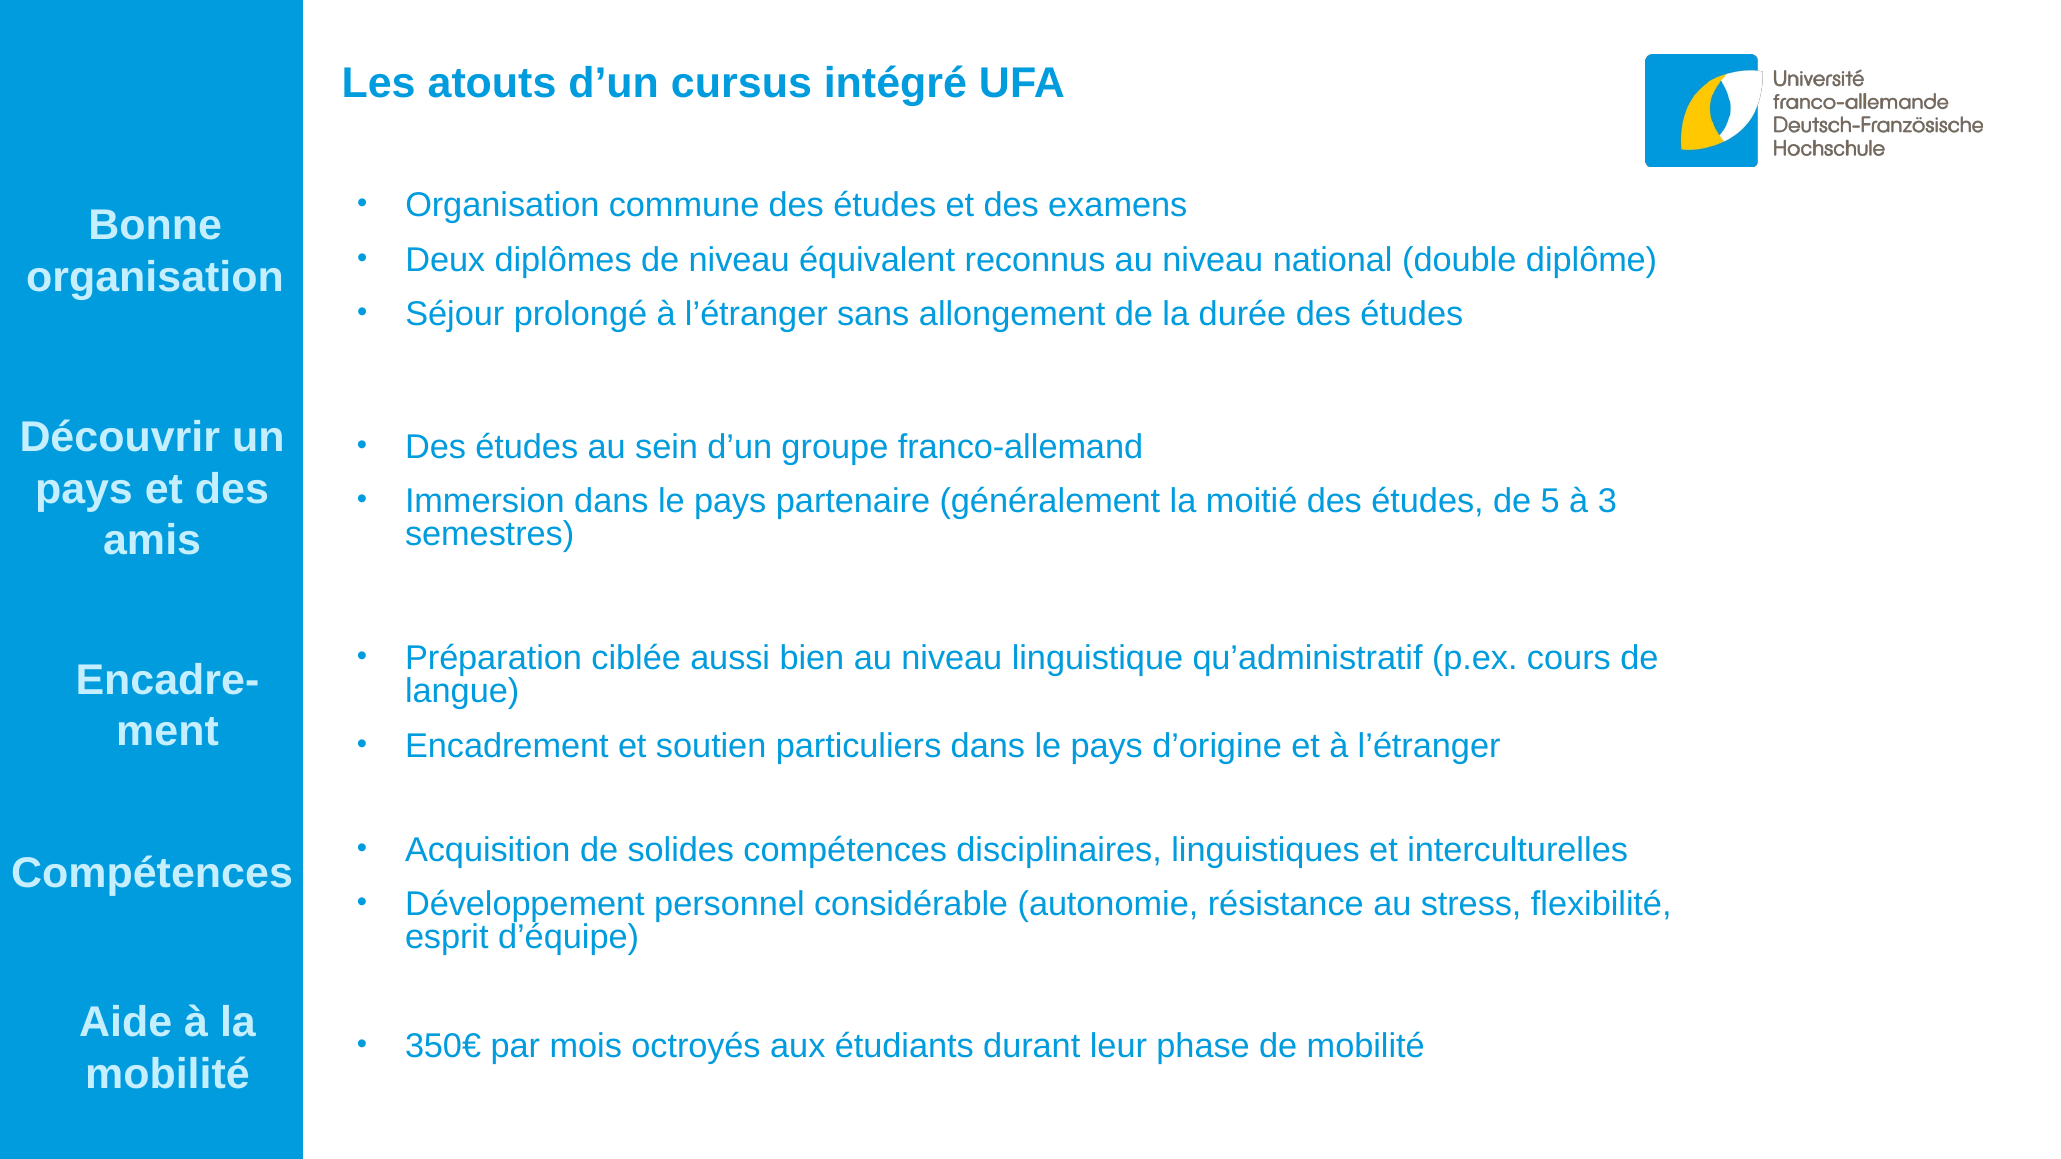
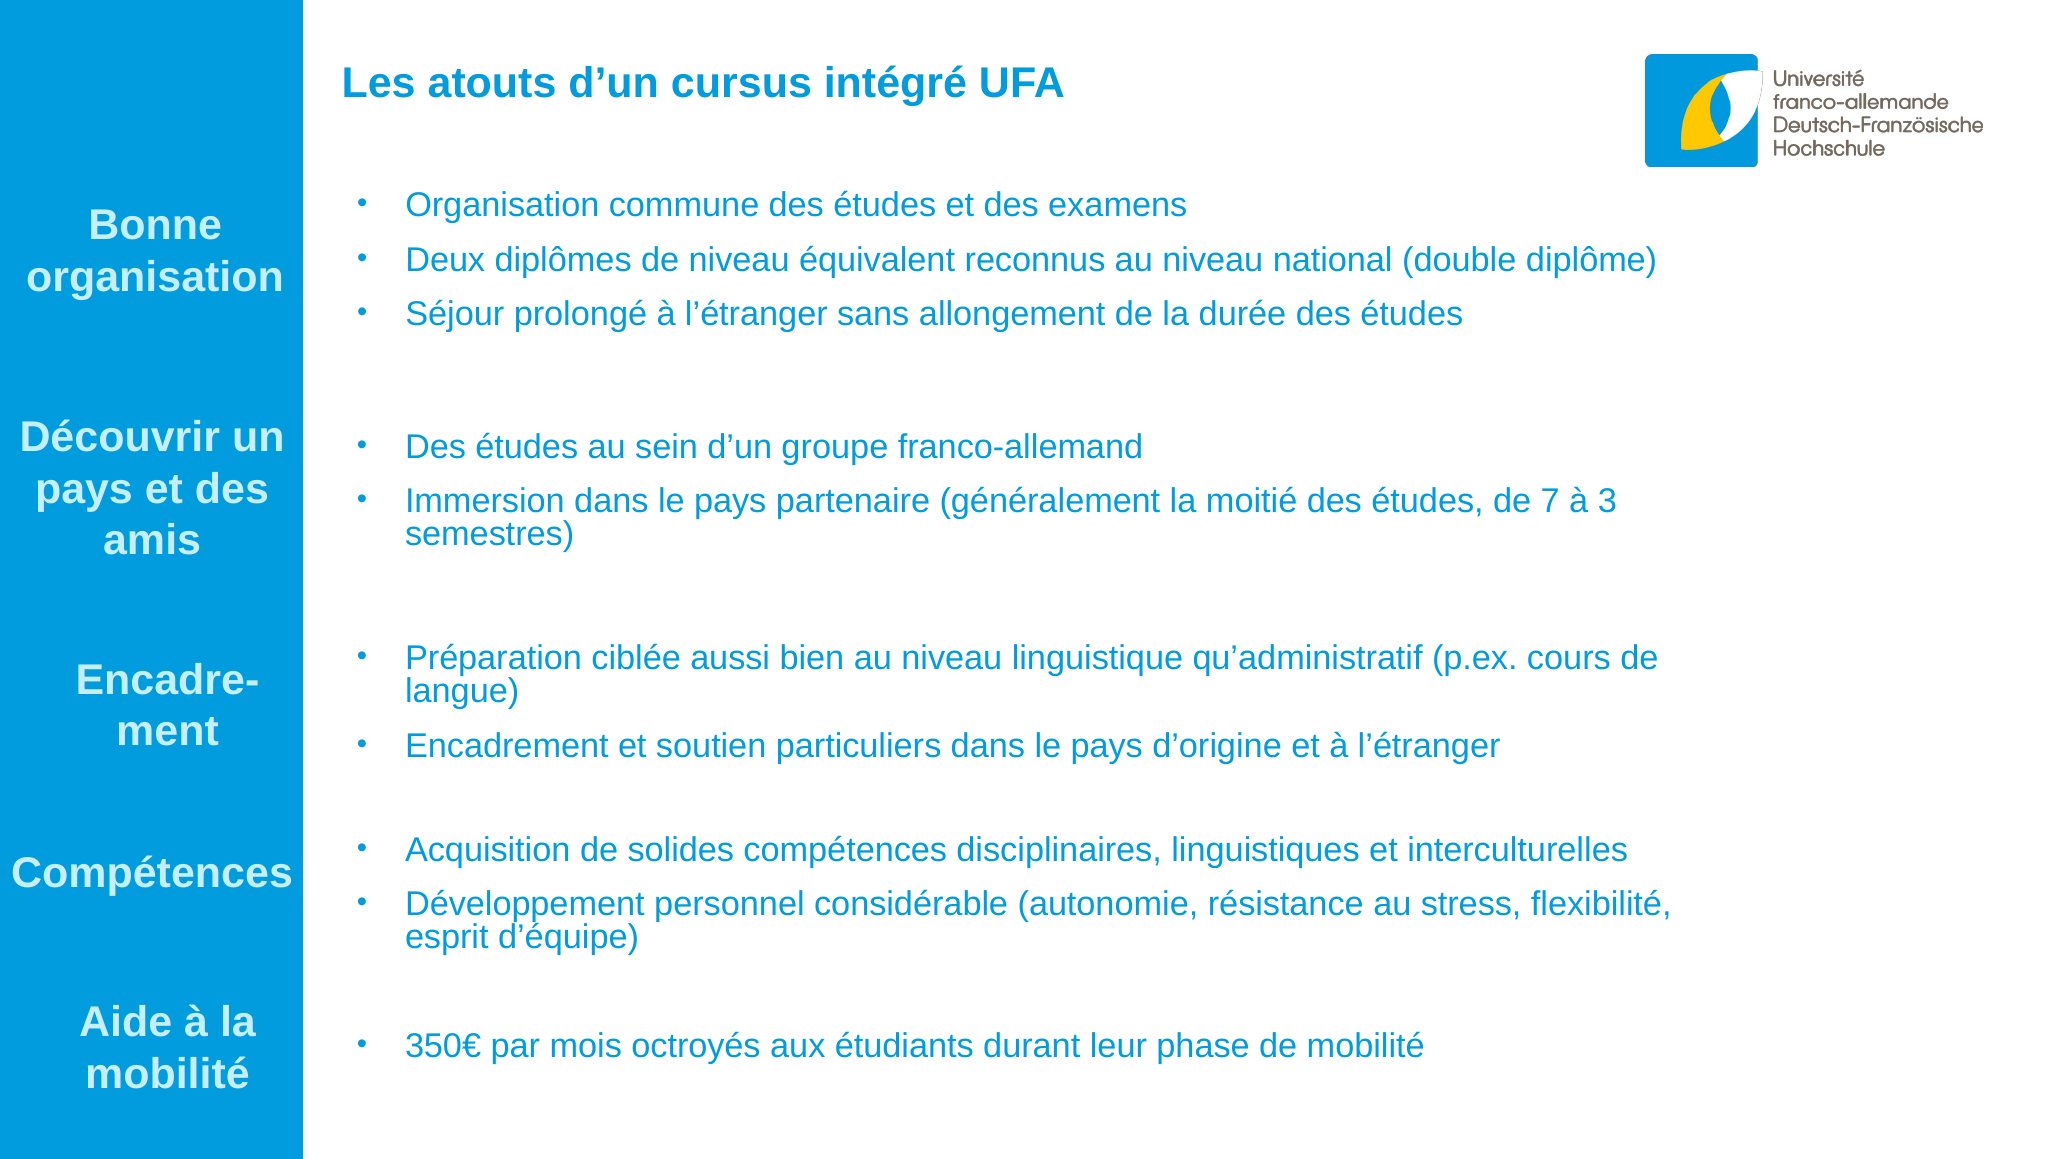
5: 5 -> 7
